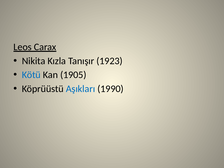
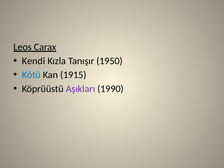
Nikita: Nikita -> Kendi
1923: 1923 -> 1950
1905: 1905 -> 1915
Aşıkları colour: blue -> purple
